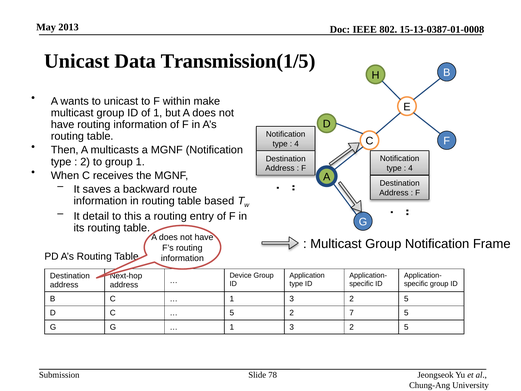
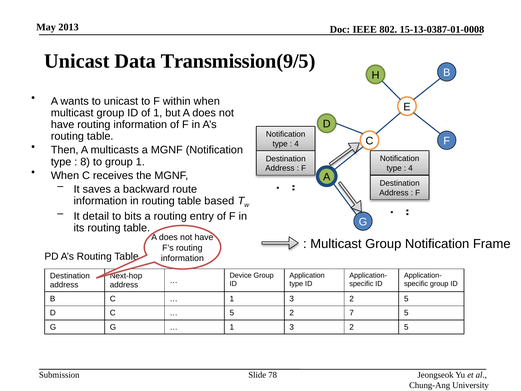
Transmission(1/5: Transmission(1/5 -> Transmission(9/5
within make: make -> when
2 at (85, 162): 2 -> 8
this: this -> bits
